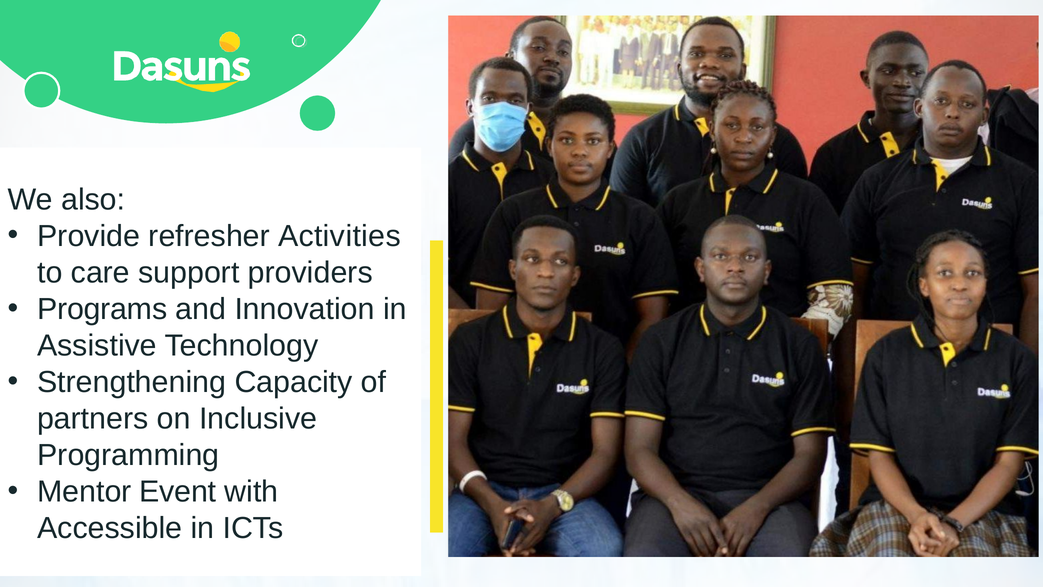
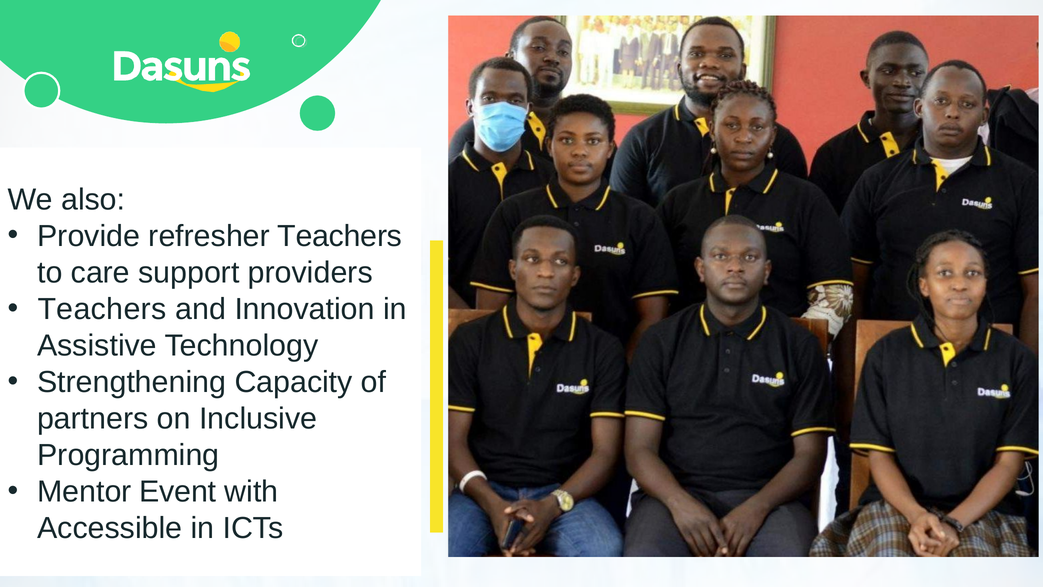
refresher Activities: Activities -> Teachers
Programs at (102, 309): Programs -> Teachers
